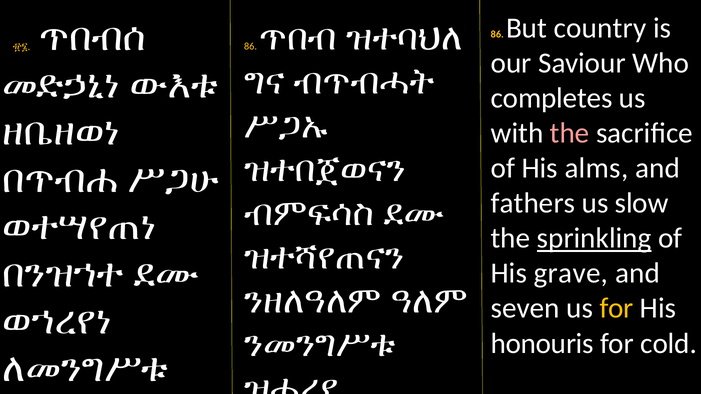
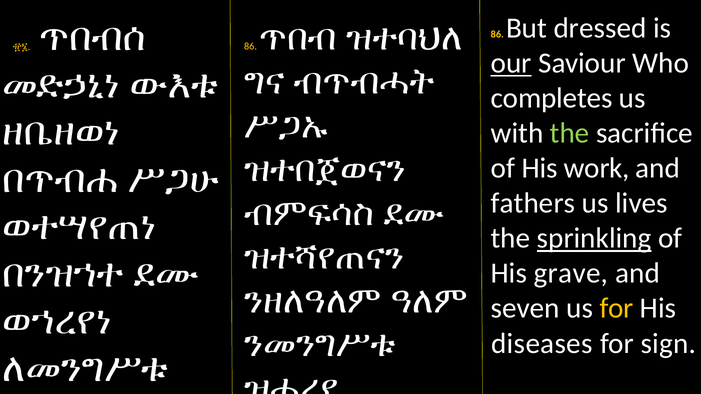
country: country -> dressed
our underline: none -> present
the at (570, 133) colour: pink -> light green
alms: alms -> work
slow: slow -> lives
honouris: honouris -> diseases
cold: cold -> sign
